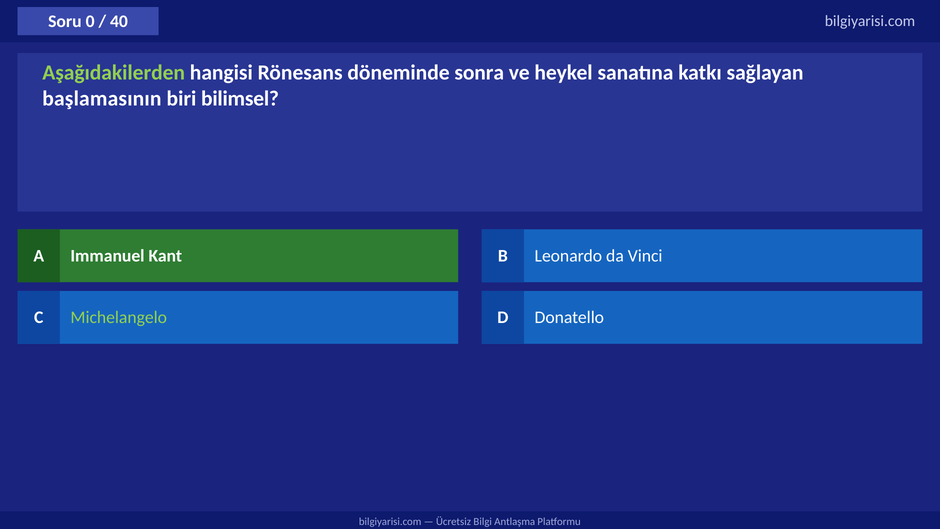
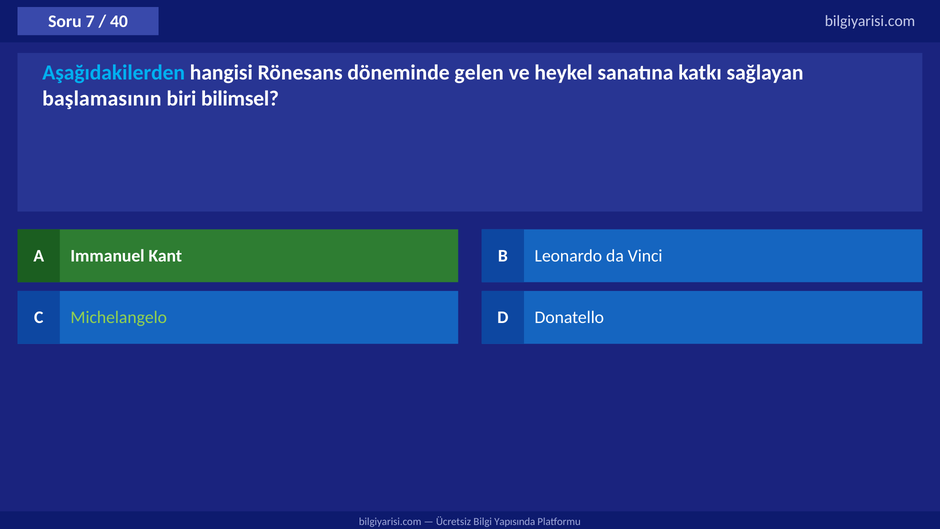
0: 0 -> 7
Aşağıdakilerden colour: light green -> light blue
sonra: sonra -> gelen
Antlaşma: Antlaşma -> Yapısında
